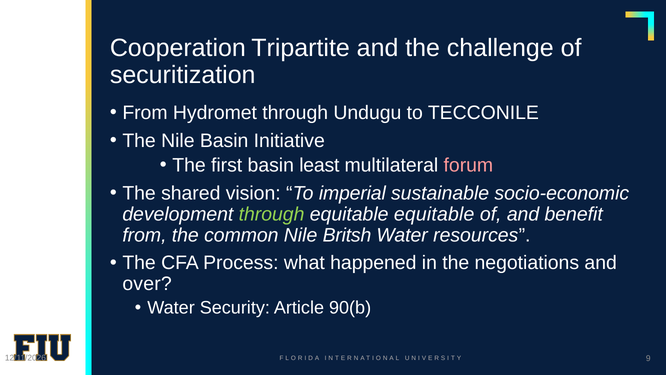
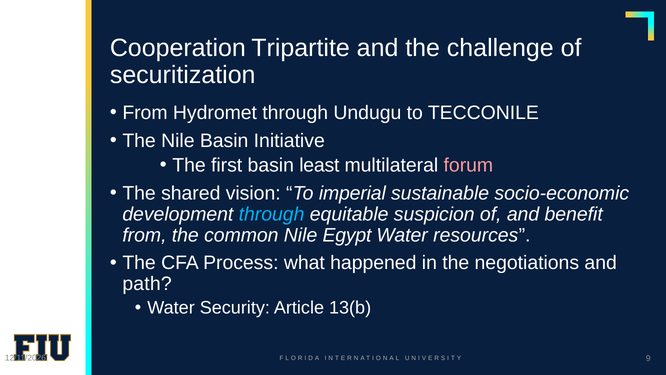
through at (272, 214) colour: light green -> light blue
equitable equitable: equitable -> suspicion
Britsh: Britsh -> Egypt
over: over -> path
90(b: 90(b -> 13(b
